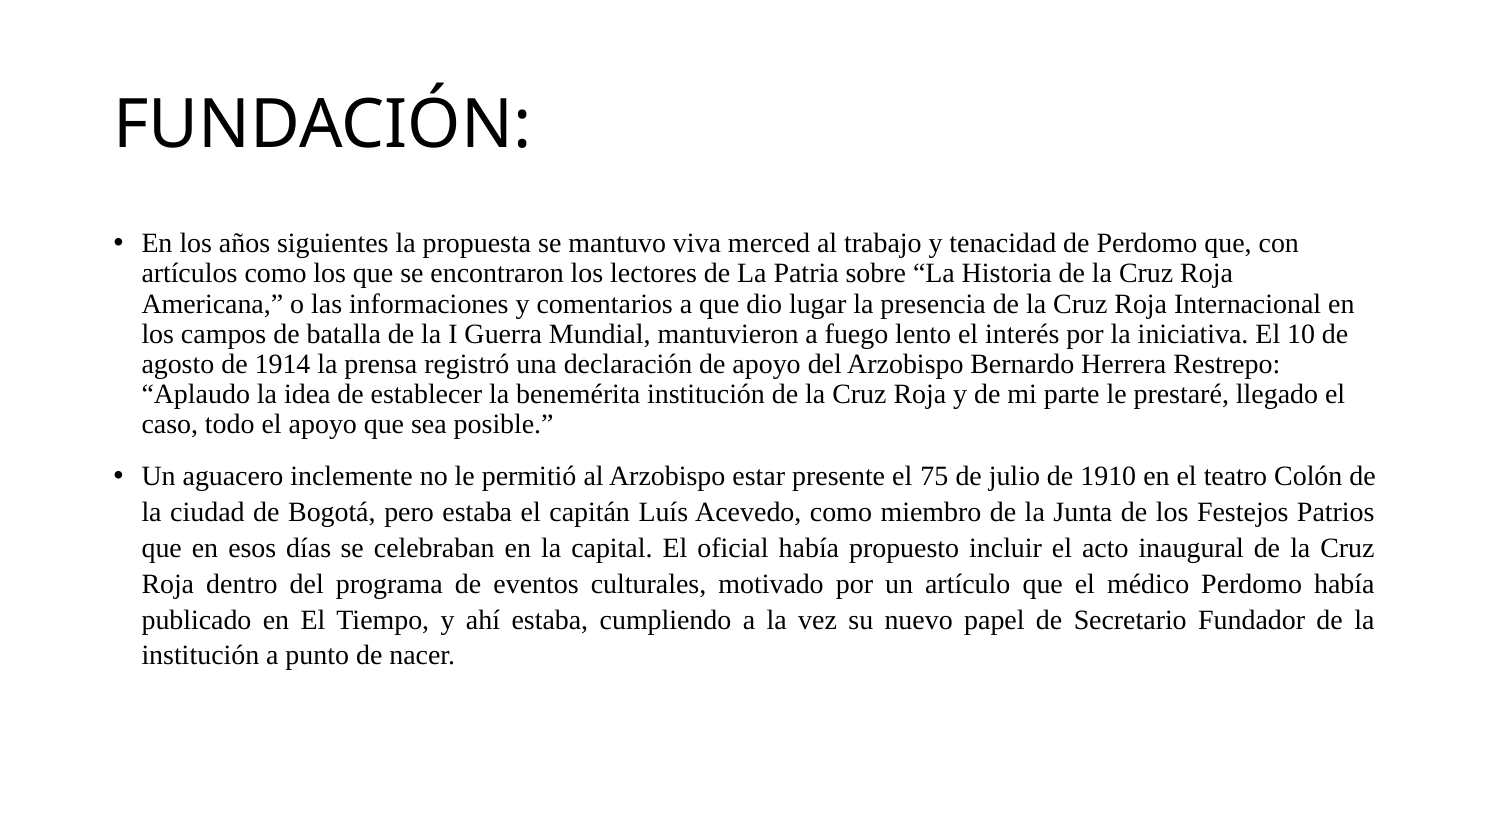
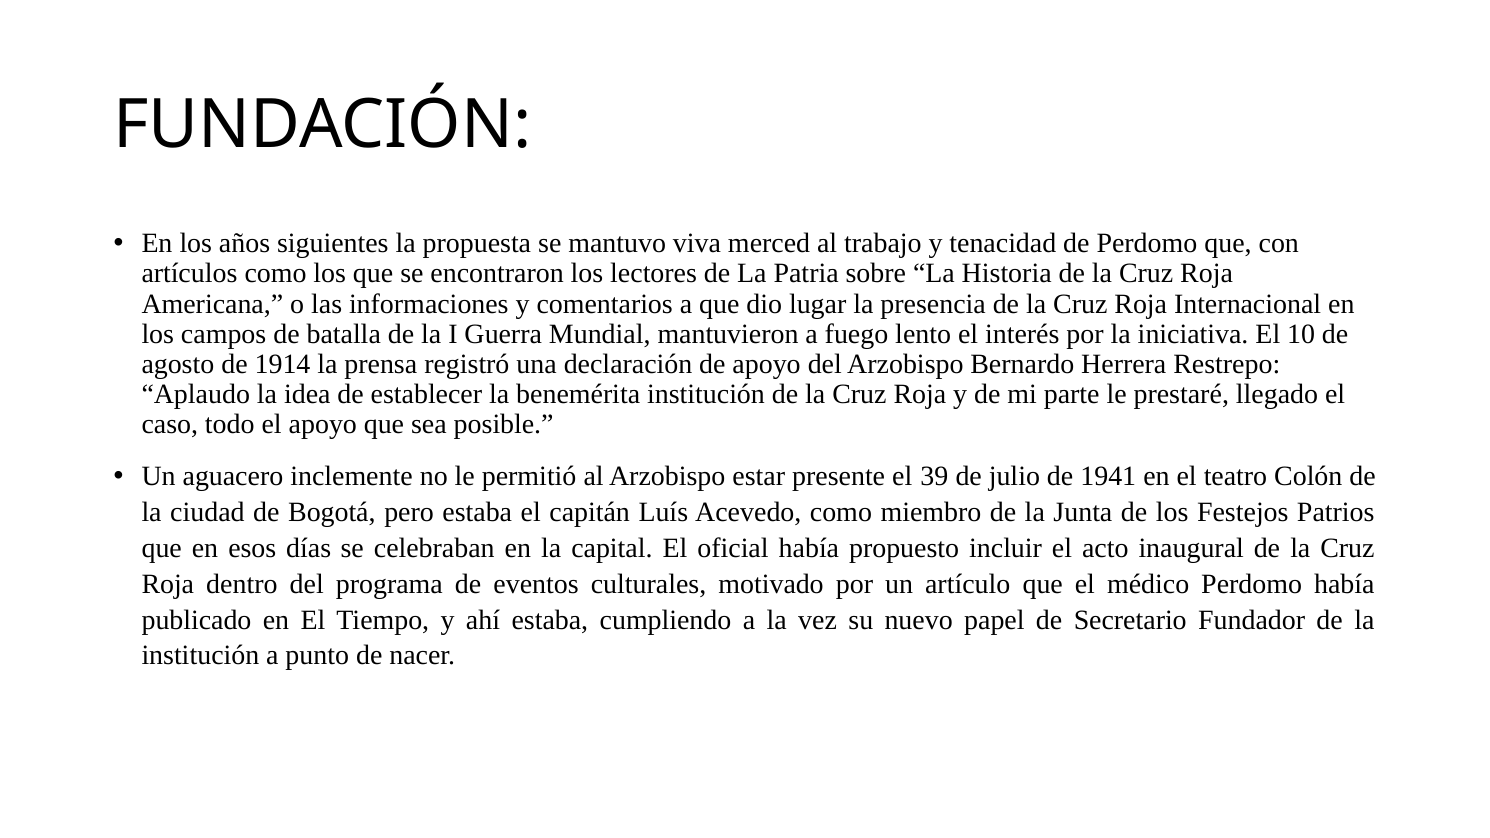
75: 75 -> 39
1910: 1910 -> 1941
